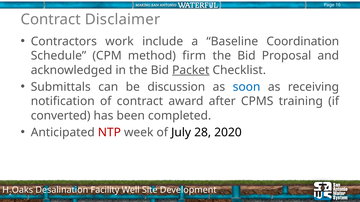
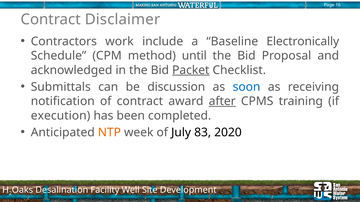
Coordination: Coordination -> Electronically
firm: firm -> until
after underline: none -> present
converted: converted -> execution
NTP colour: red -> orange
28: 28 -> 83
